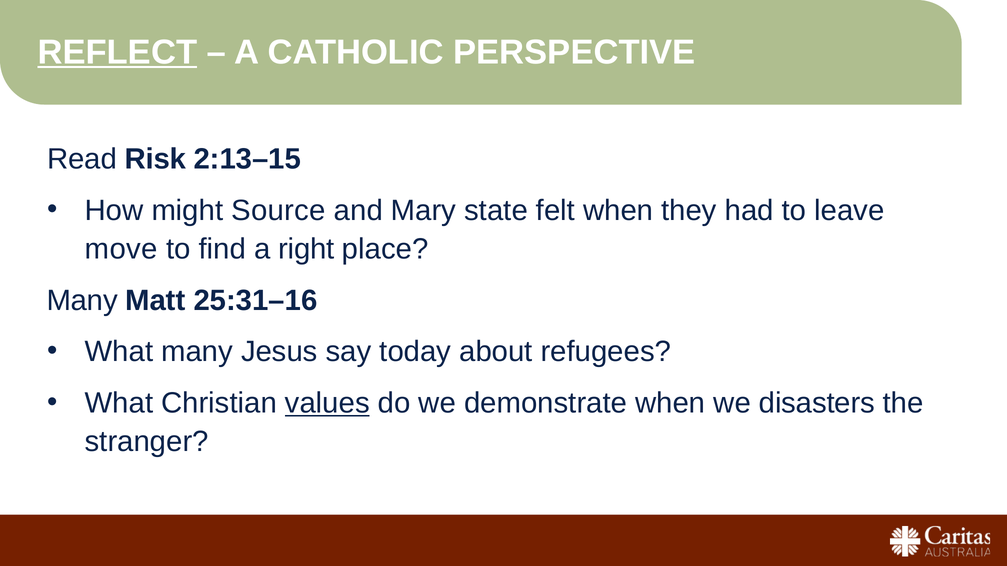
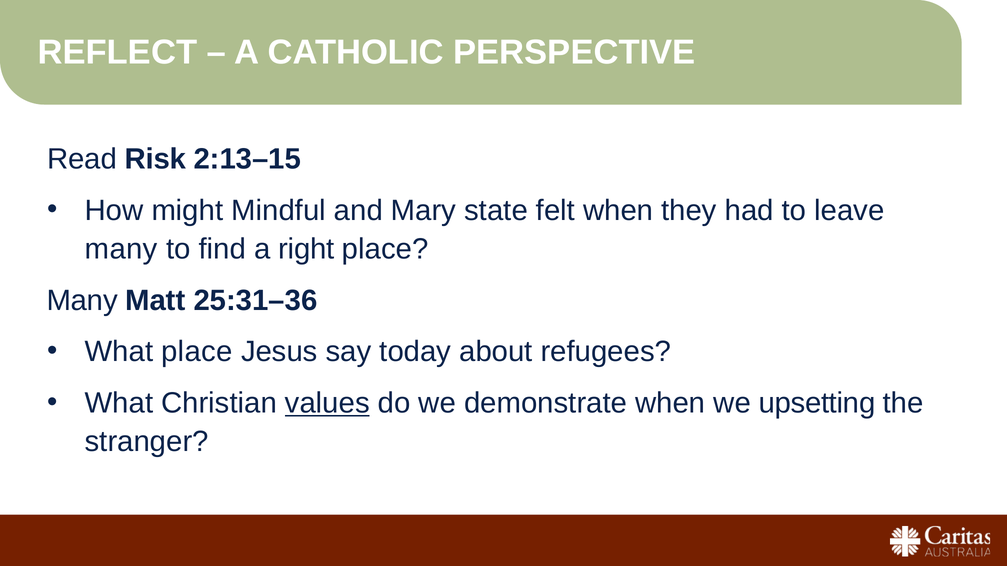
REFLECT underline: present -> none
Source: Source -> Mindful
move at (121, 249): move -> many
25:31–16: 25:31–16 -> 25:31–36
What many: many -> place
disasters: disasters -> upsetting
